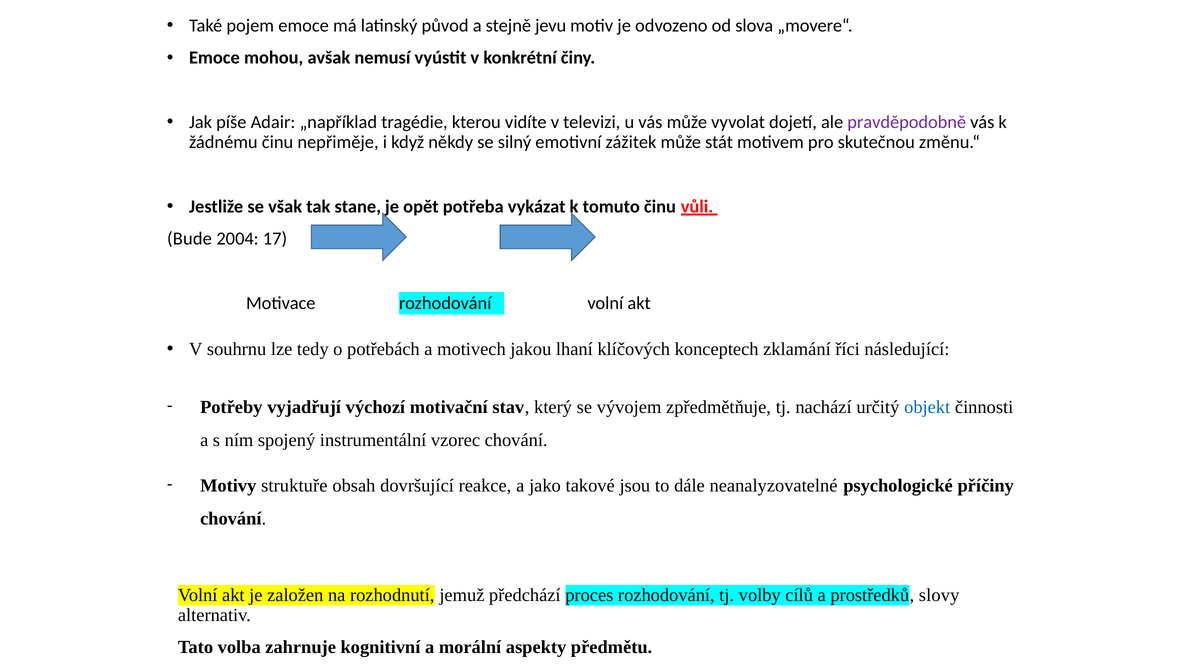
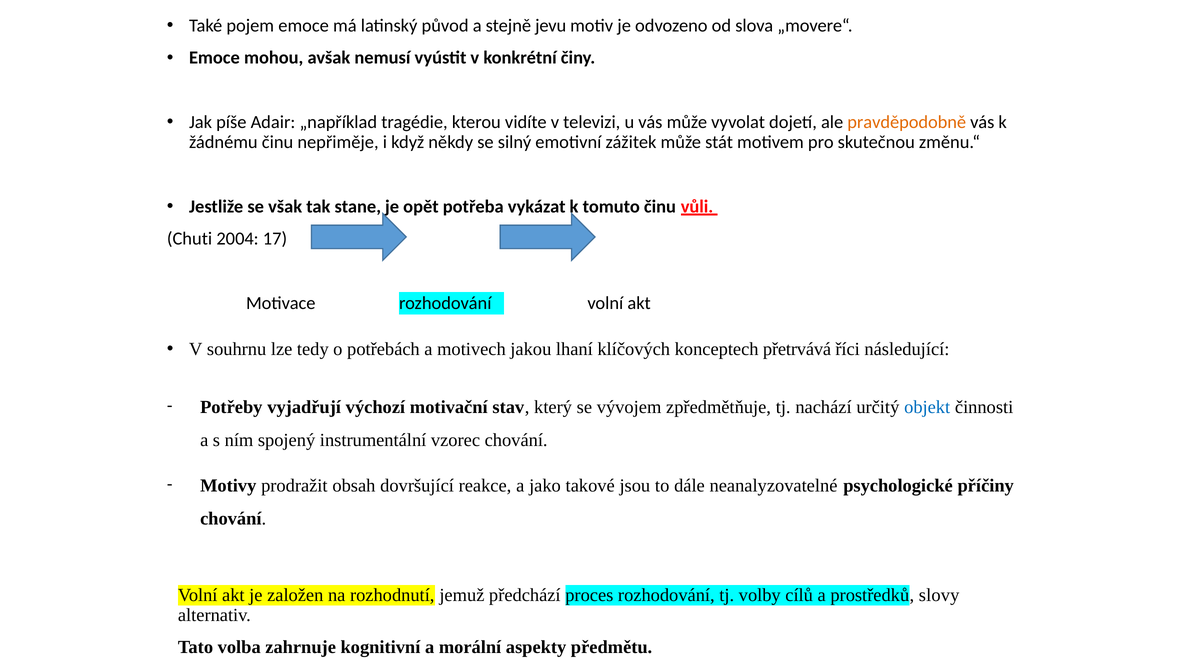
pravděpodobně colour: purple -> orange
Bude: Bude -> Chuti
zklamání: zklamání -> přetrvává
struktuře: struktuře -> prodražit
